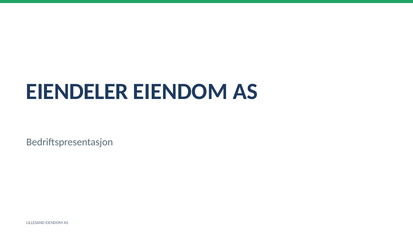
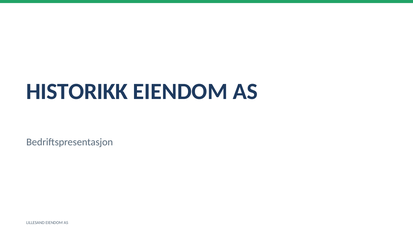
EIENDELER: EIENDELER -> HISTORIKK
